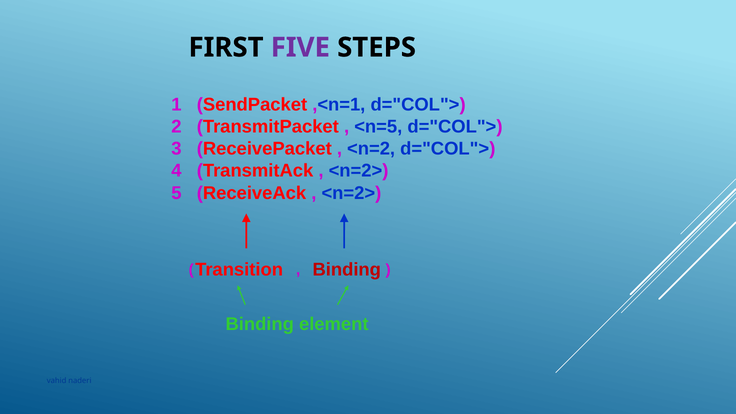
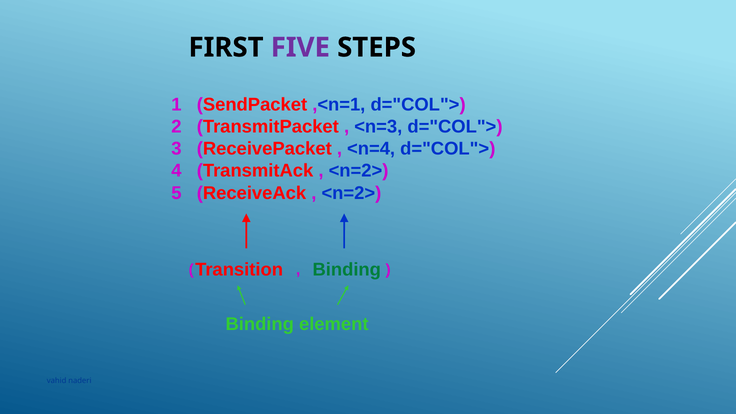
<n=5: <n=5 -> <n=3
<n=2: <n=2 -> <n=4
Binding at (347, 270) colour: red -> green
